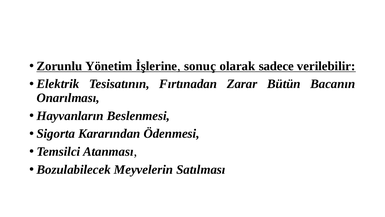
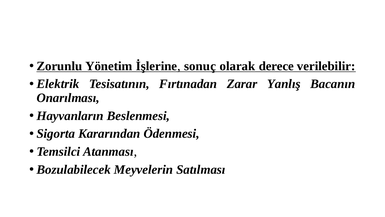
sadece: sadece -> derece
Bütün: Bütün -> Yanlış
